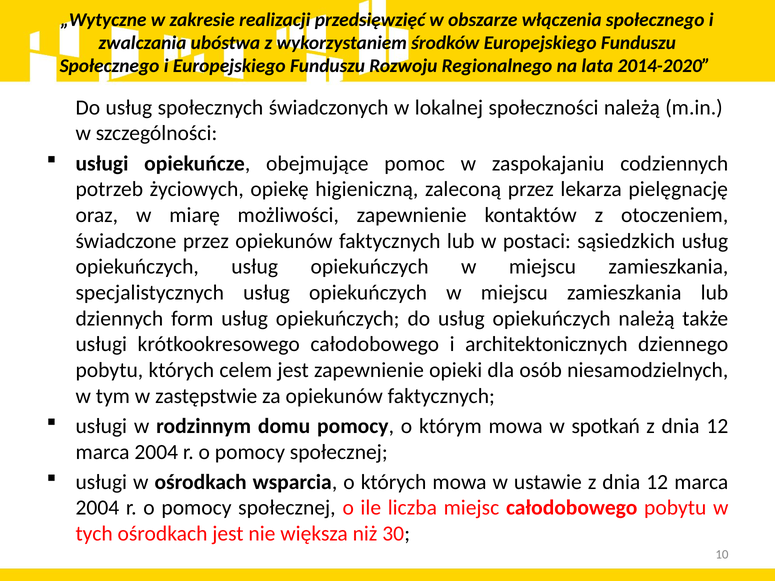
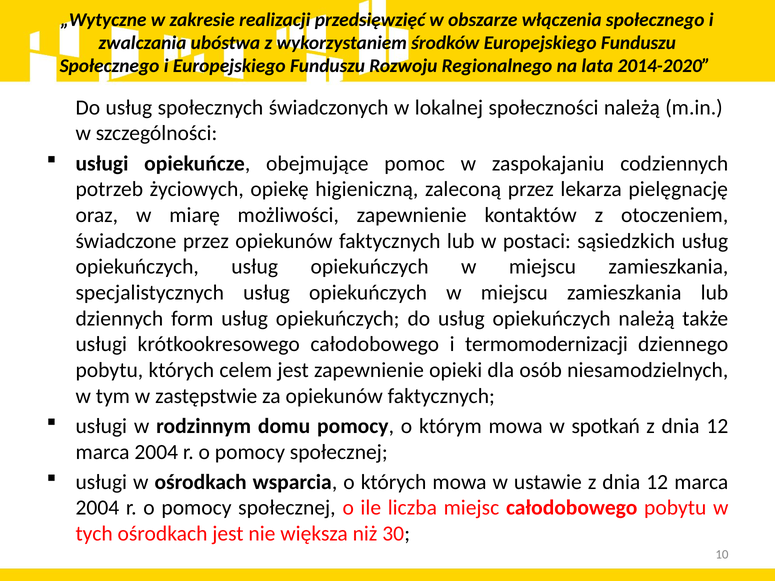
architektonicznych: architektonicznych -> termomodernizacji
